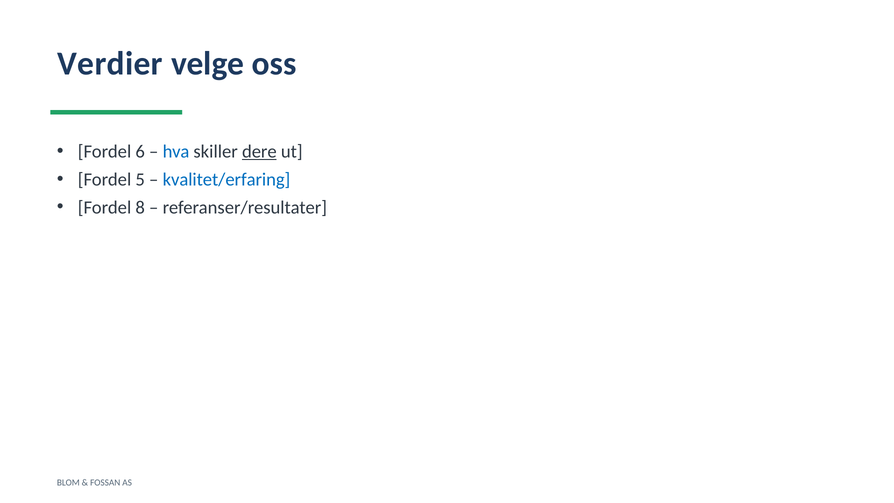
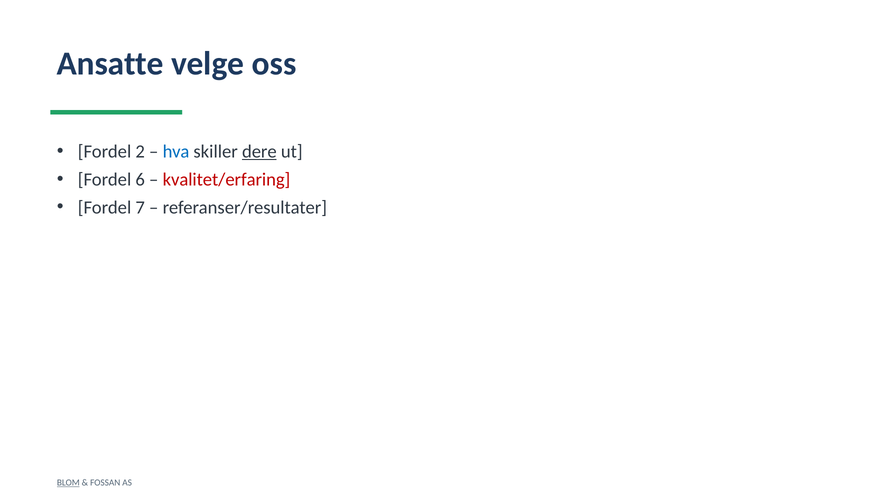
Verdier: Verdier -> Ansatte
6: 6 -> 2
5: 5 -> 6
kvalitet/erfaring colour: blue -> red
8: 8 -> 7
BLOM underline: none -> present
